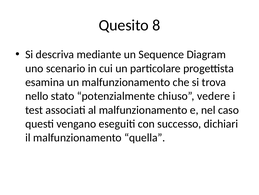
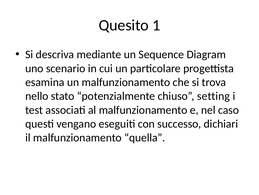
8: 8 -> 1
vedere: vedere -> setting
